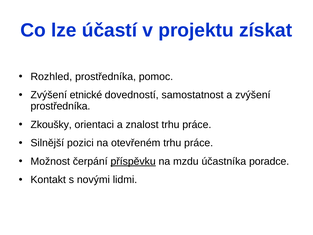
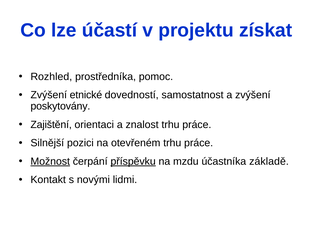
prostředníka at (60, 106): prostředníka -> poskytovány
Zkoušky: Zkoušky -> Zajištění
Možnost underline: none -> present
poradce: poradce -> základě
